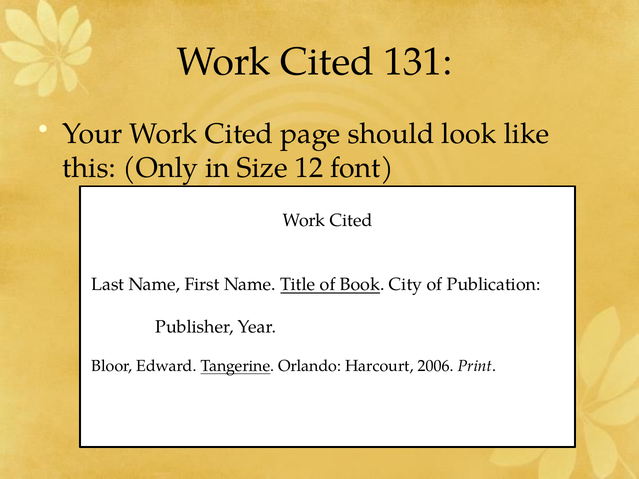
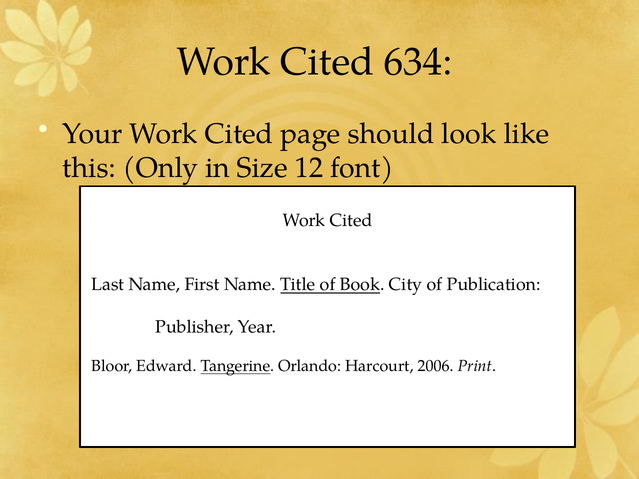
131: 131 -> 634
